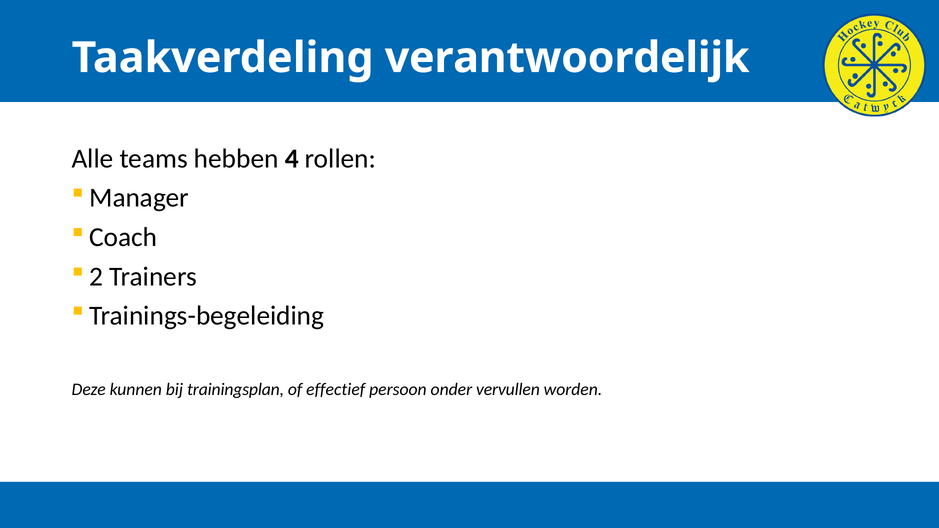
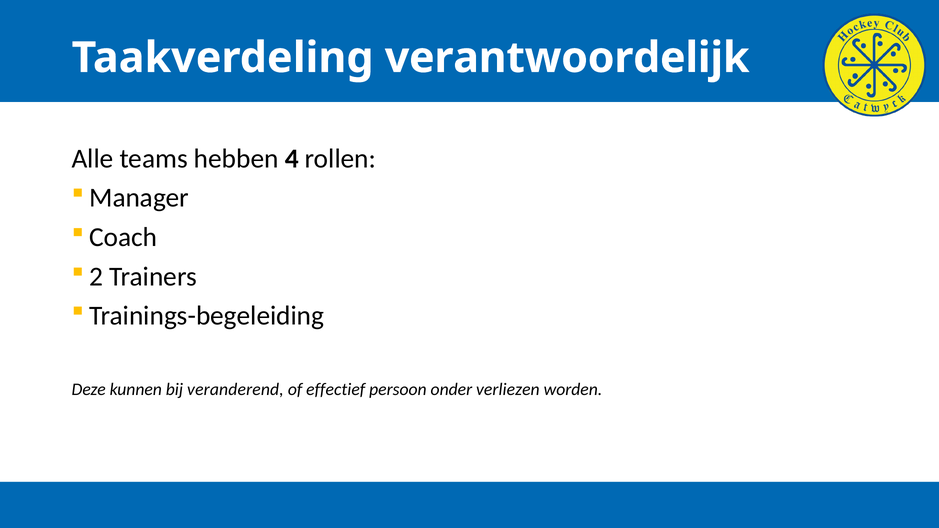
trainingsplan: trainingsplan -> veranderend
vervullen: vervullen -> verliezen
